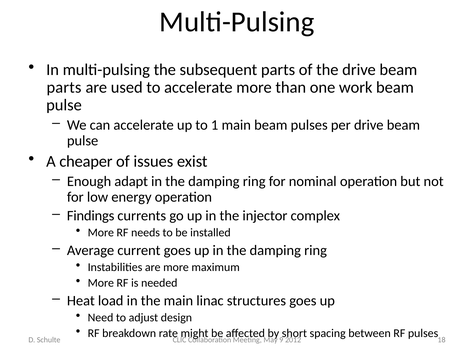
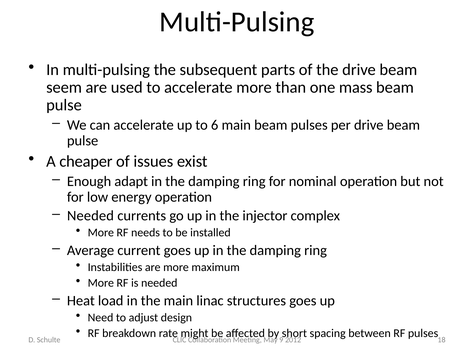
parts at (64, 87): parts -> seem
work: work -> mass
1: 1 -> 6
Findings at (91, 216): Findings -> Needed
